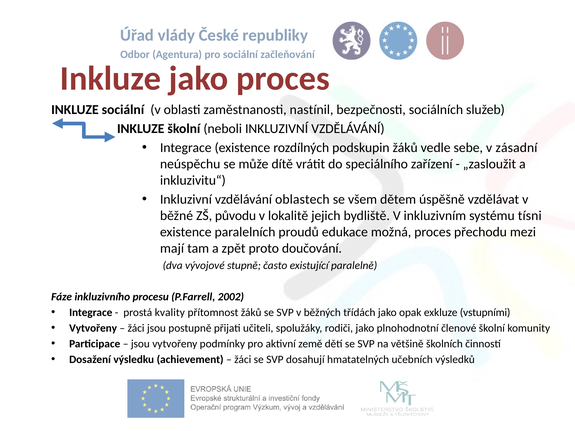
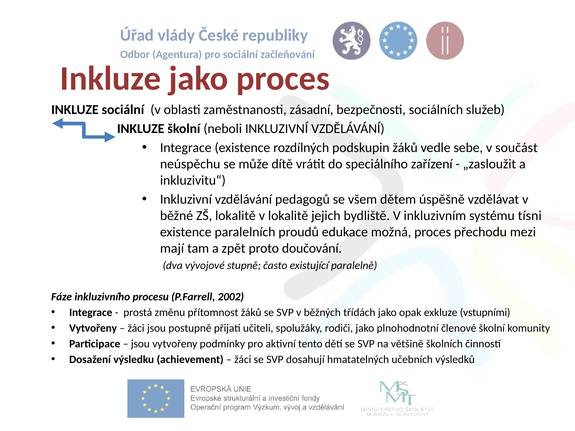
nastínil: nastínil -> zásadní
zásadní: zásadní -> součást
oblastech: oblastech -> pedagogů
ZŠ původu: původu -> lokalitě
kvality: kvality -> změnu
země: země -> tento
